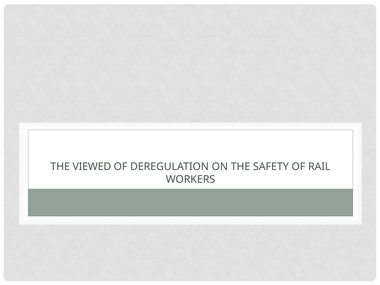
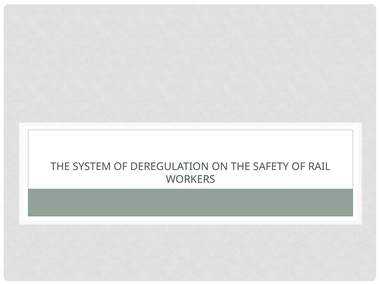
VIEWED: VIEWED -> SYSTEM
